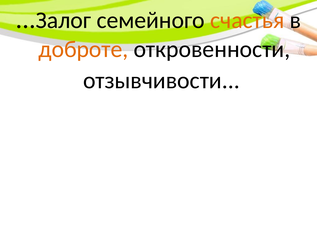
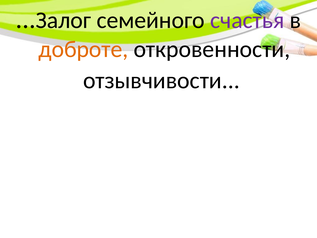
счастья colour: orange -> purple
